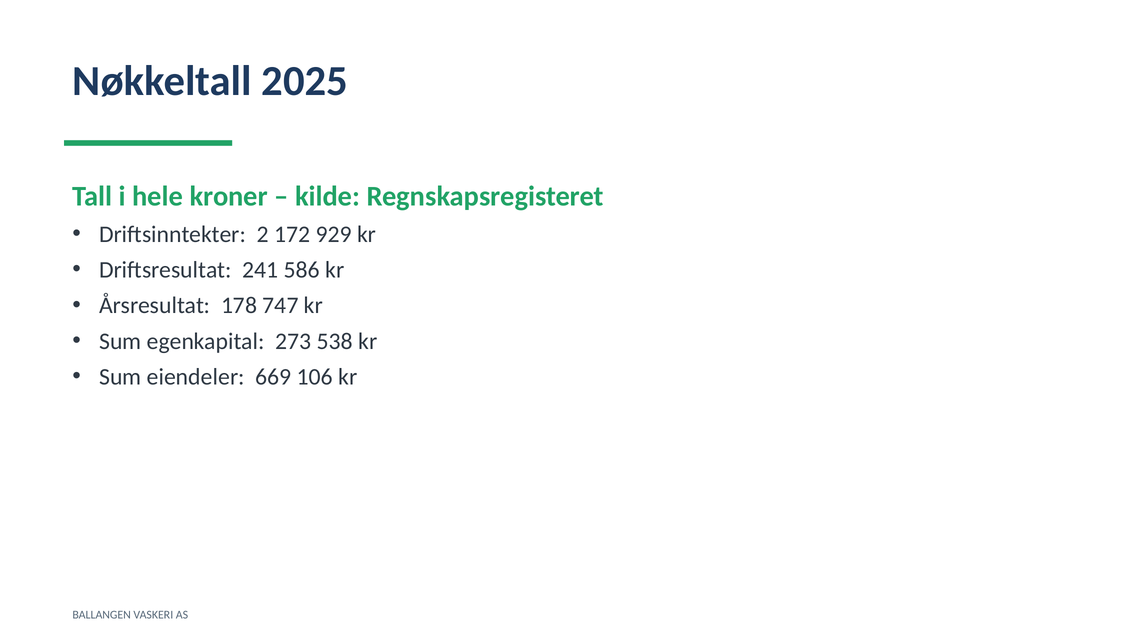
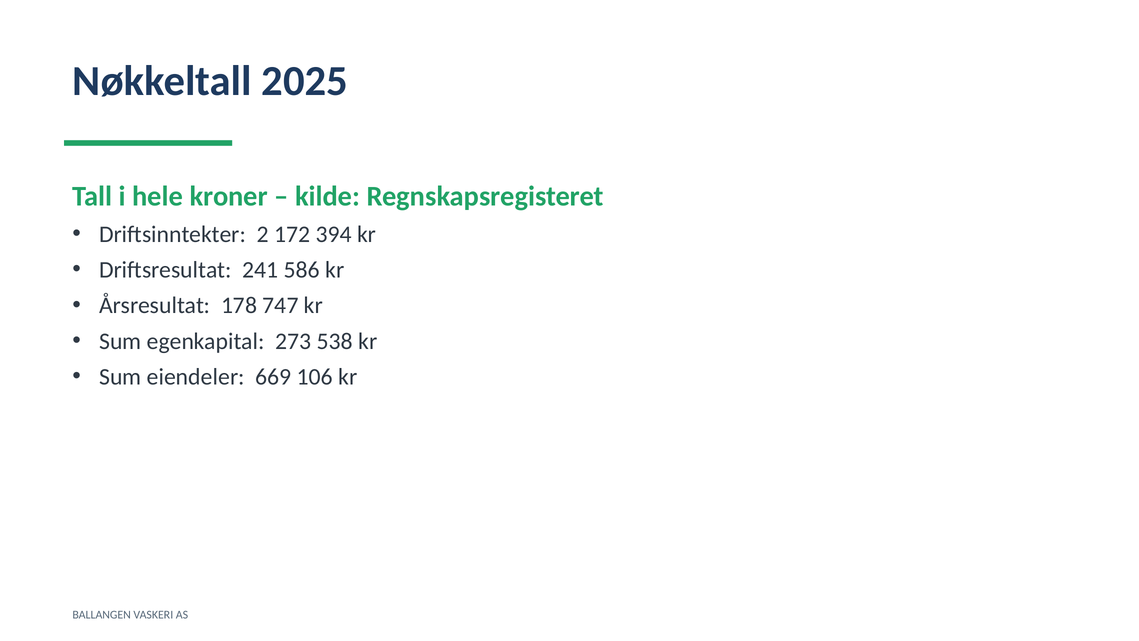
929: 929 -> 394
